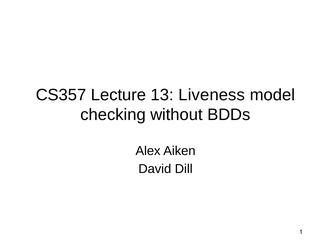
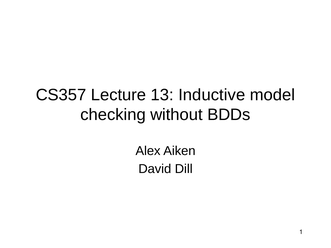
Liveness: Liveness -> Inductive
